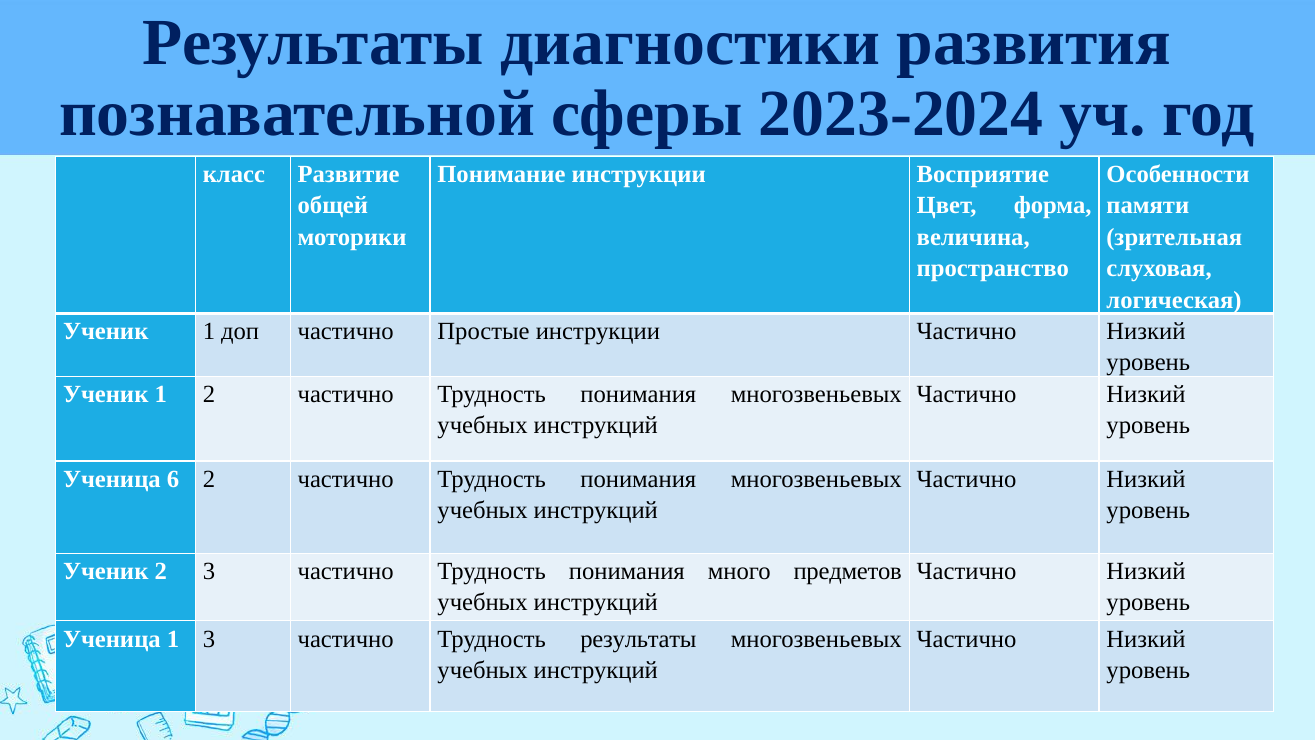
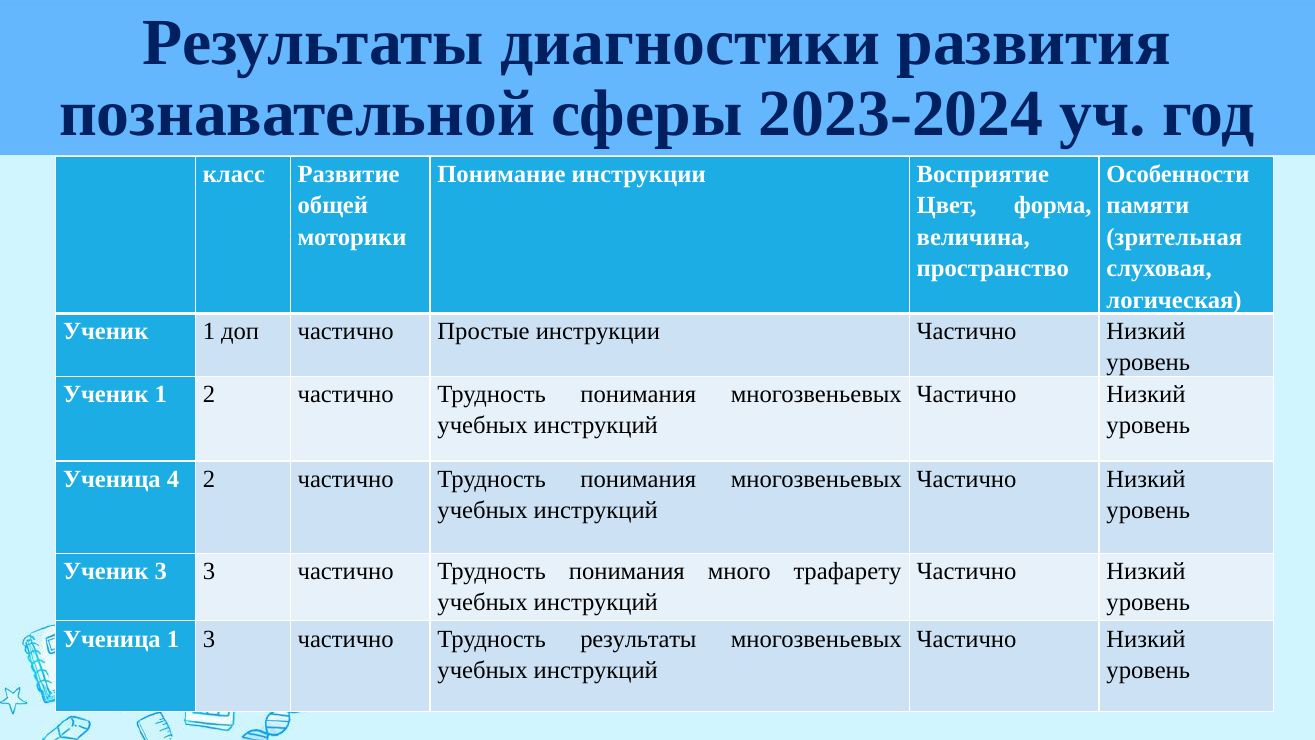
6: 6 -> 4
Ученик 2: 2 -> 3
предметов: предметов -> трафарету
